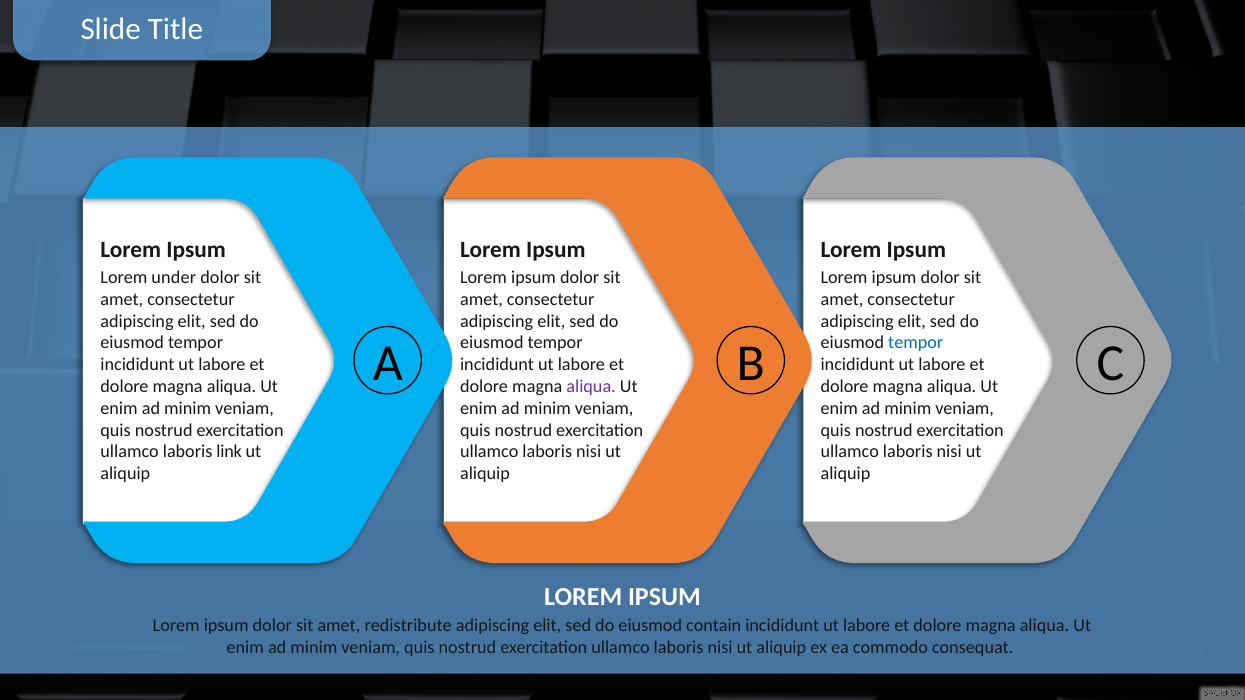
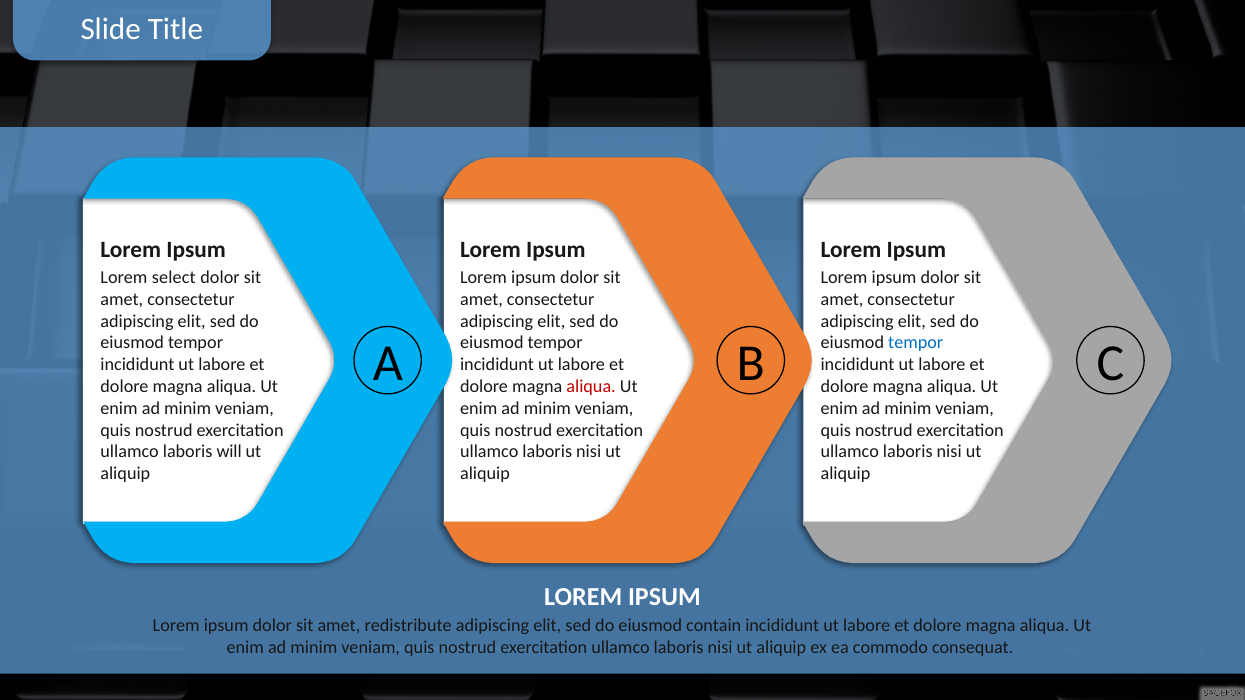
under: under -> select
aliqua at (591, 387) colour: purple -> red
link: link -> will
